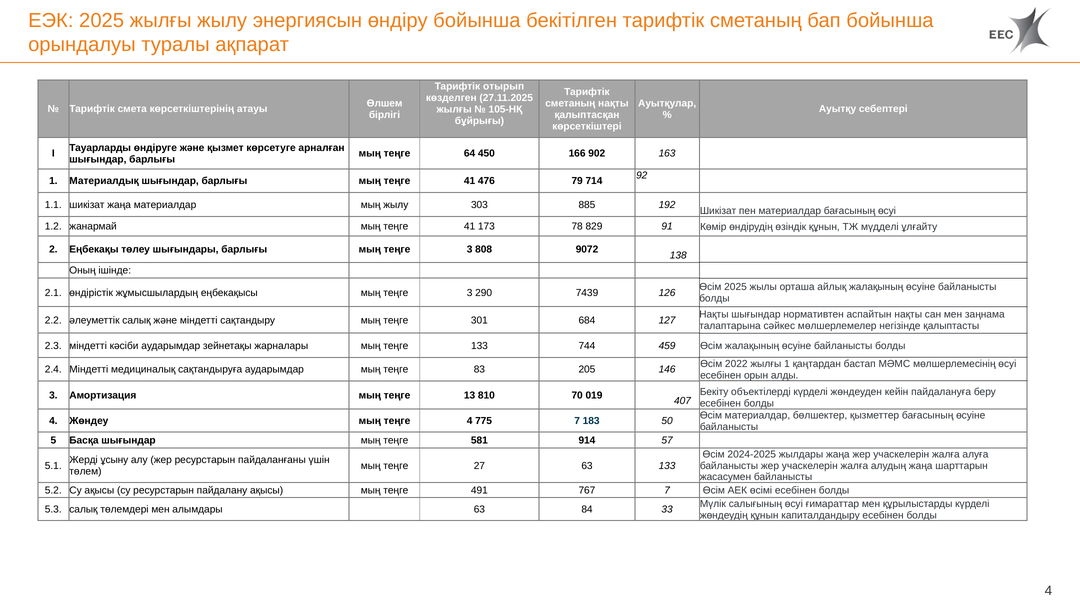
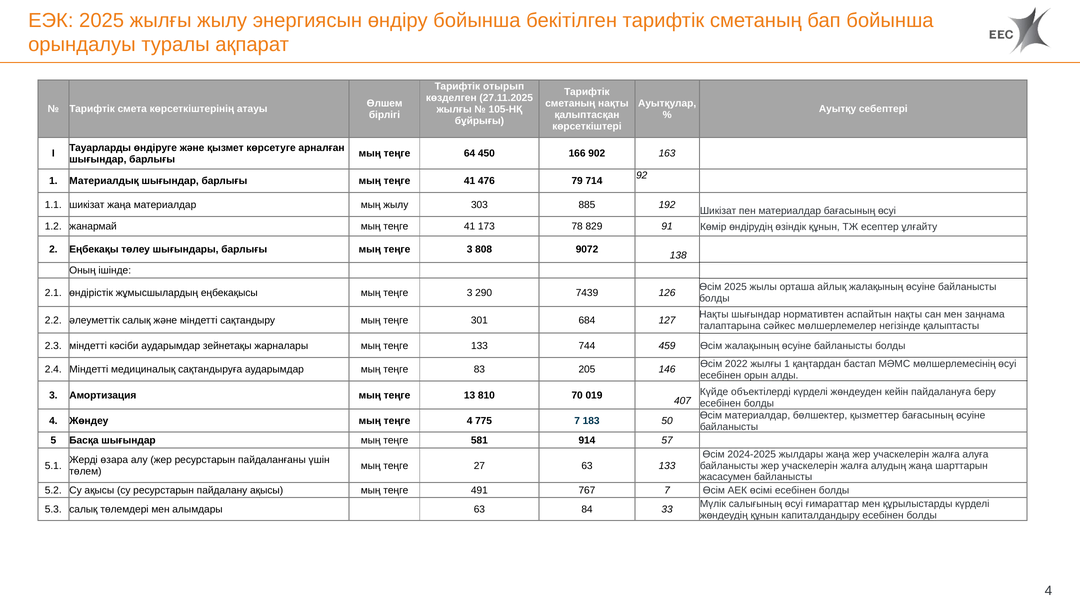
мүдделі: мүдделі -> есептер
Бекіту: Бекіту -> Күйде
ұсыну: ұсыну -> өзара
